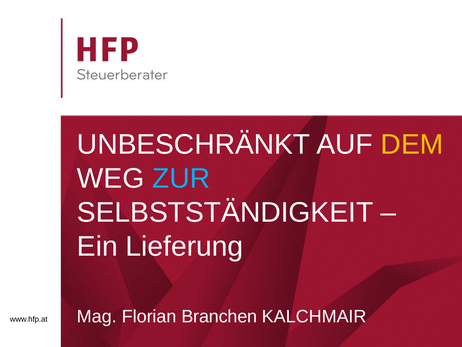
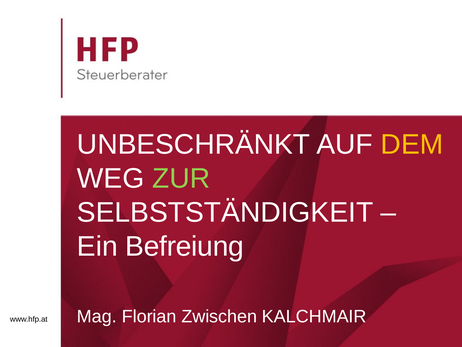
ZUR colour: light blue -> light green
Lieferung: Lieferung -> Befreiung
Branchen: Branchen -> Zwischen
